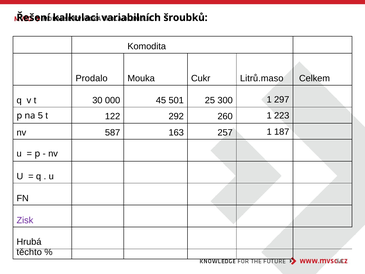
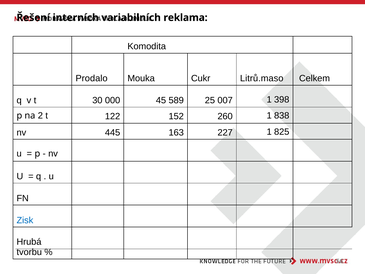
kalkulaci: kalkulaci -> interních
šroubků: šroubků -> reklama
501: 501 -> 589
300: 300 -> 007
297: 297 -> 398
5: 5 -> 2
292: 292 -> 152
223: 223 -> 838
587: 587 -> 445
257: 257 -> 227
187: 187 -> 825
Zisk colour: purple -> blue
těchto: těchto -> tvorbu
